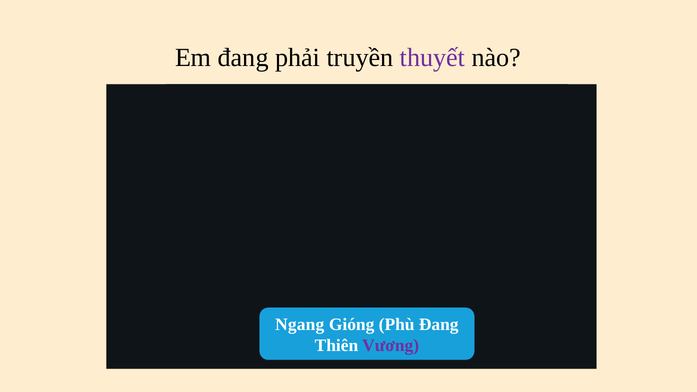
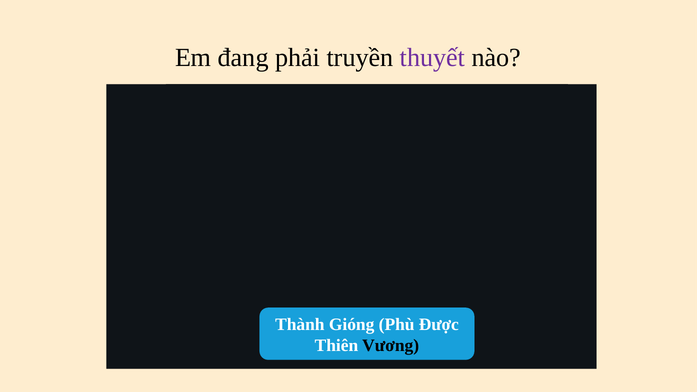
Ngang: Ngang -> Thành
Đang at (439, 325): Đang -> Được
Vương colour: purple -> black
